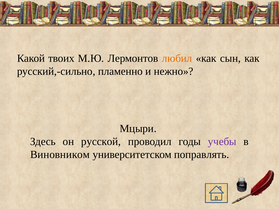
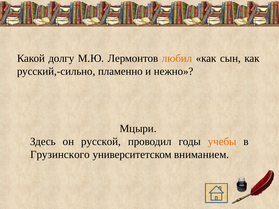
твоих: твоих -> долгу
учебы colour: purple -> orange
Виновником: Виновником -> Грузинского
поправлять: поправлять -> вниманием
